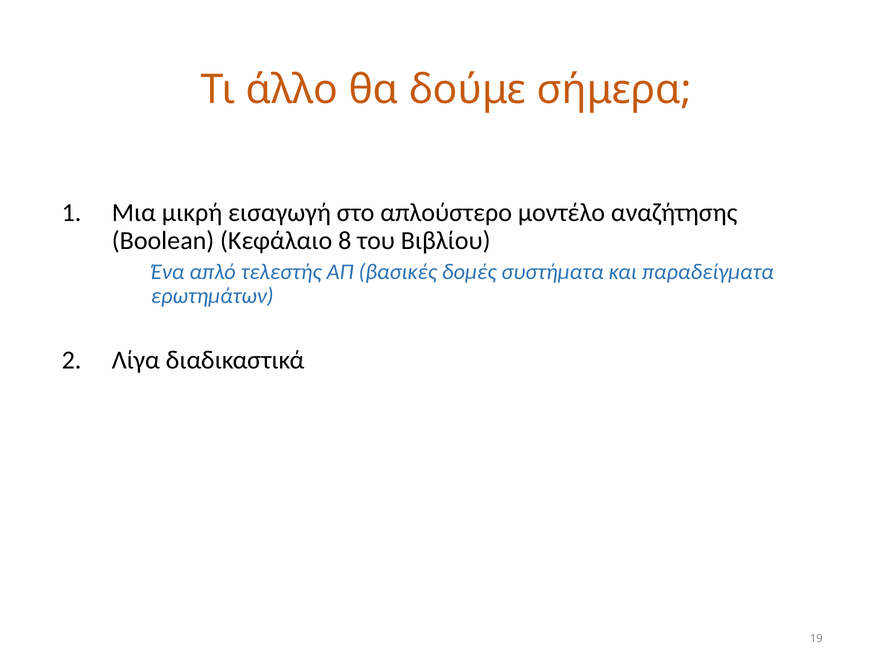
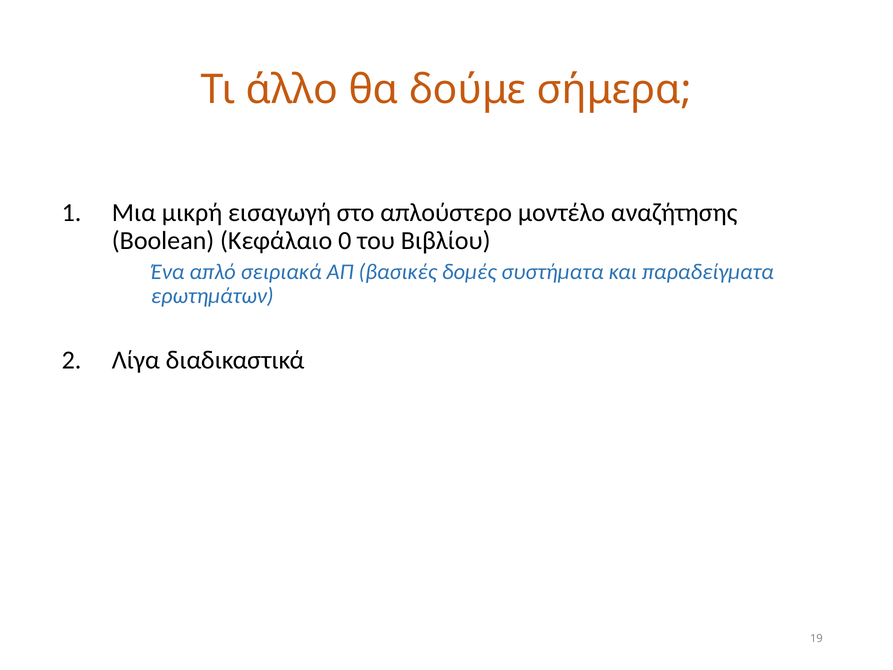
8: 8 -> 0
τελεστής: τελεστής -> σειριακά
